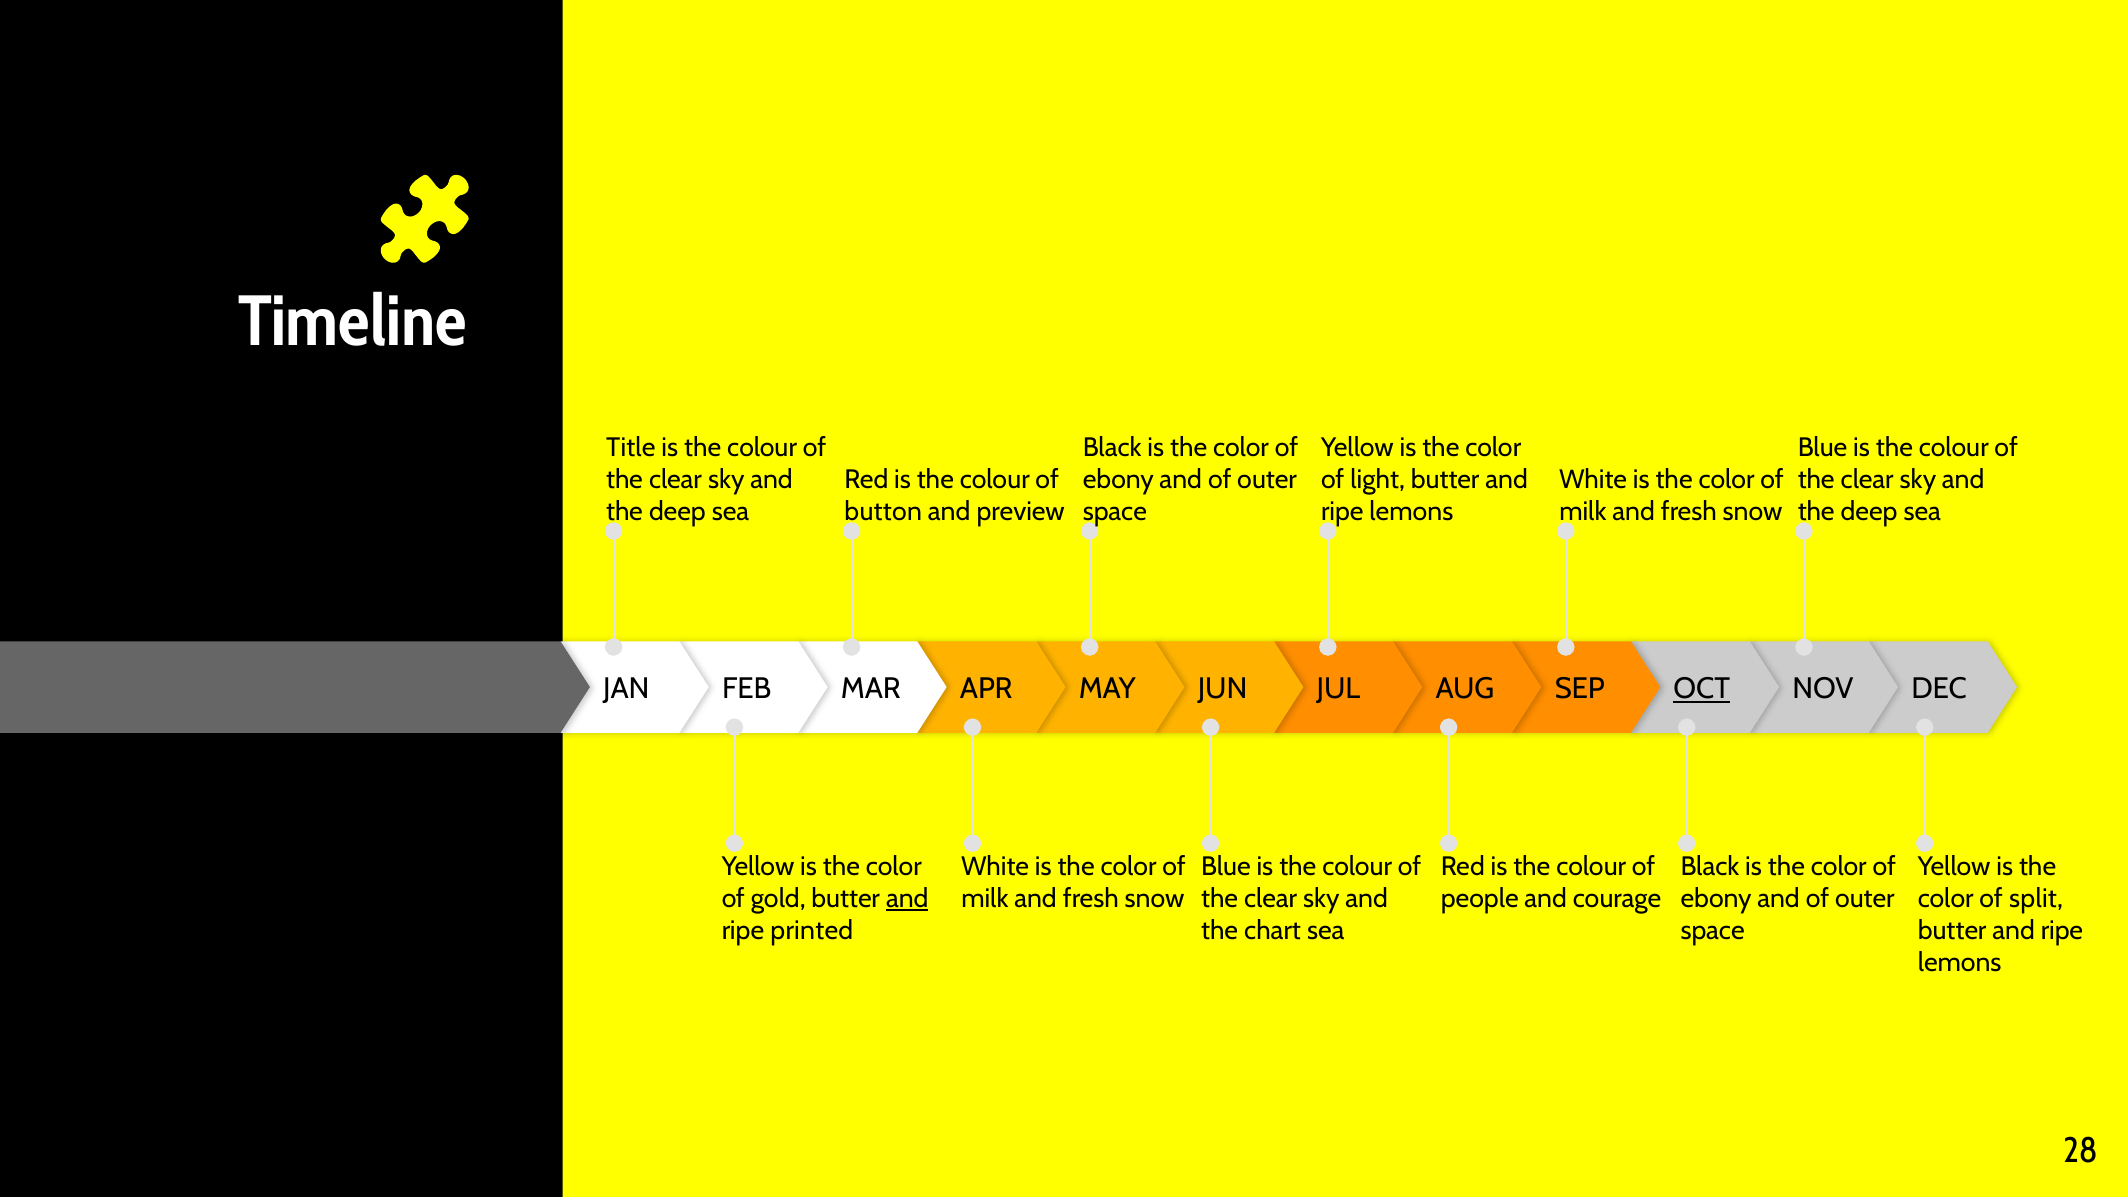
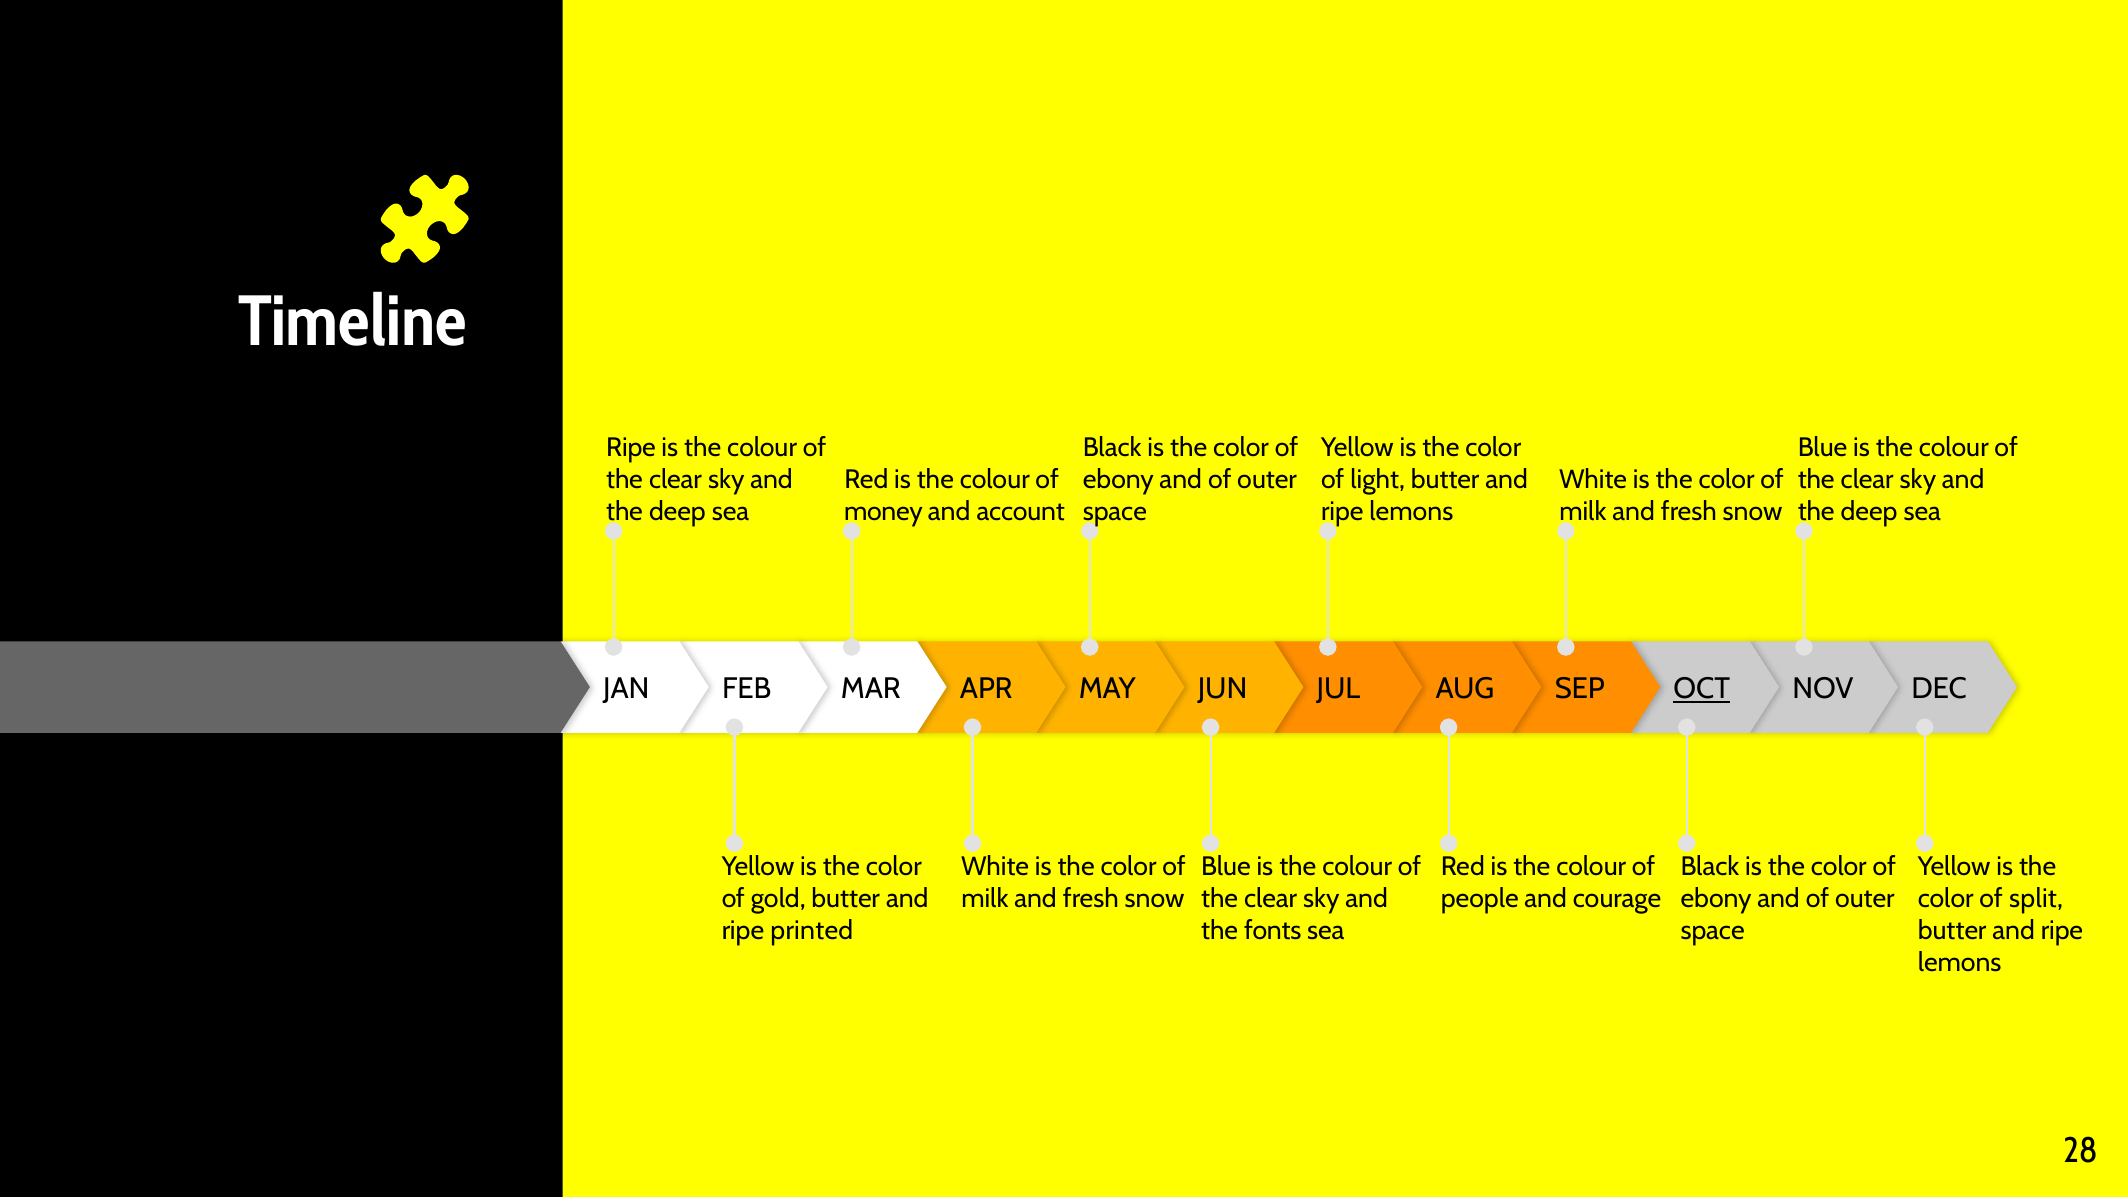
Title at (631, 448): Title -> Ripe
button: button -> money
preview: preview -> account
and at (907, 899) underline: present -> none
chart: chart -> fonts
